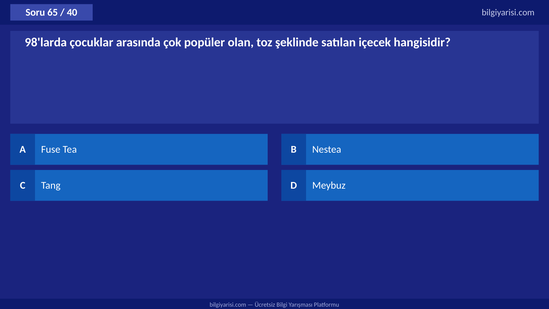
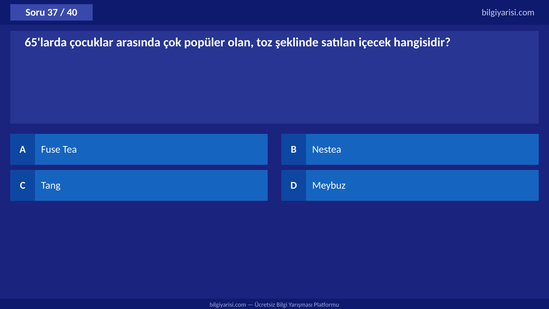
65: 65 -> 37
98'larda: 98'larda -> 65'larda
